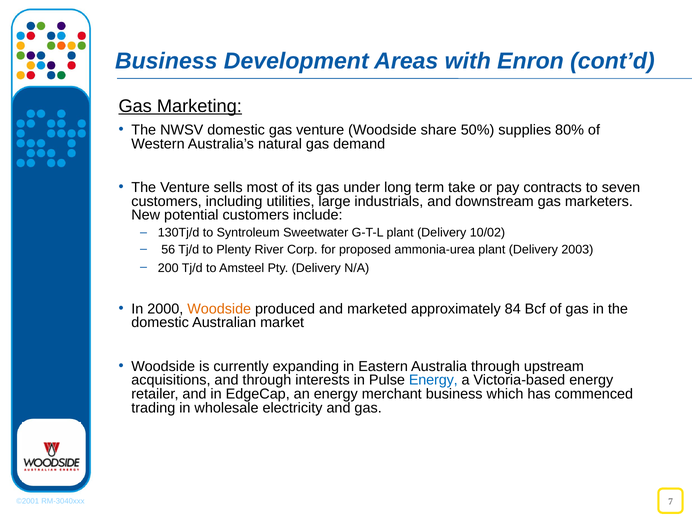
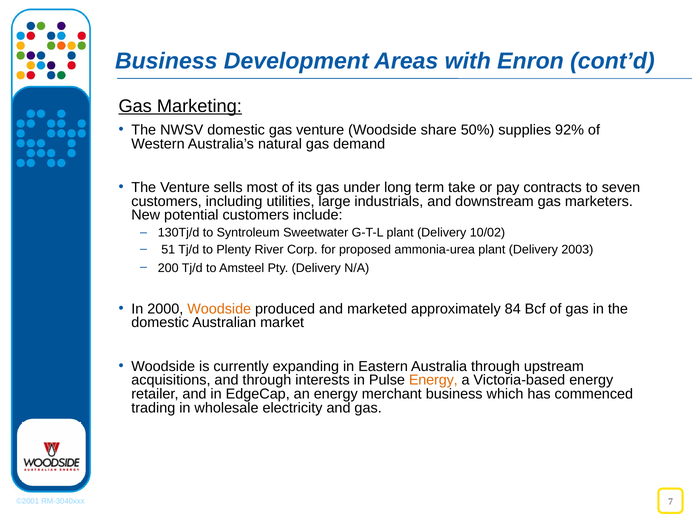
80%: 80% -> 92%
56: 56 -> 51
Energy at (433, 380) colour: blue -> orange
